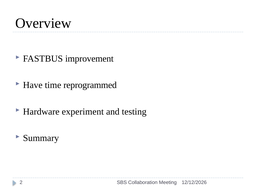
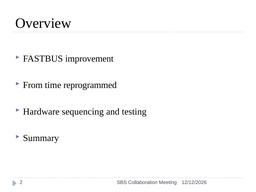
Have: Have -> From
experiment: experiment -> sequencing
